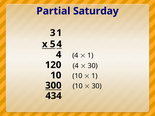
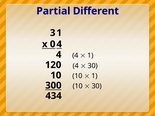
Saturday: Saturday -> Different
5: 5 -> 0
